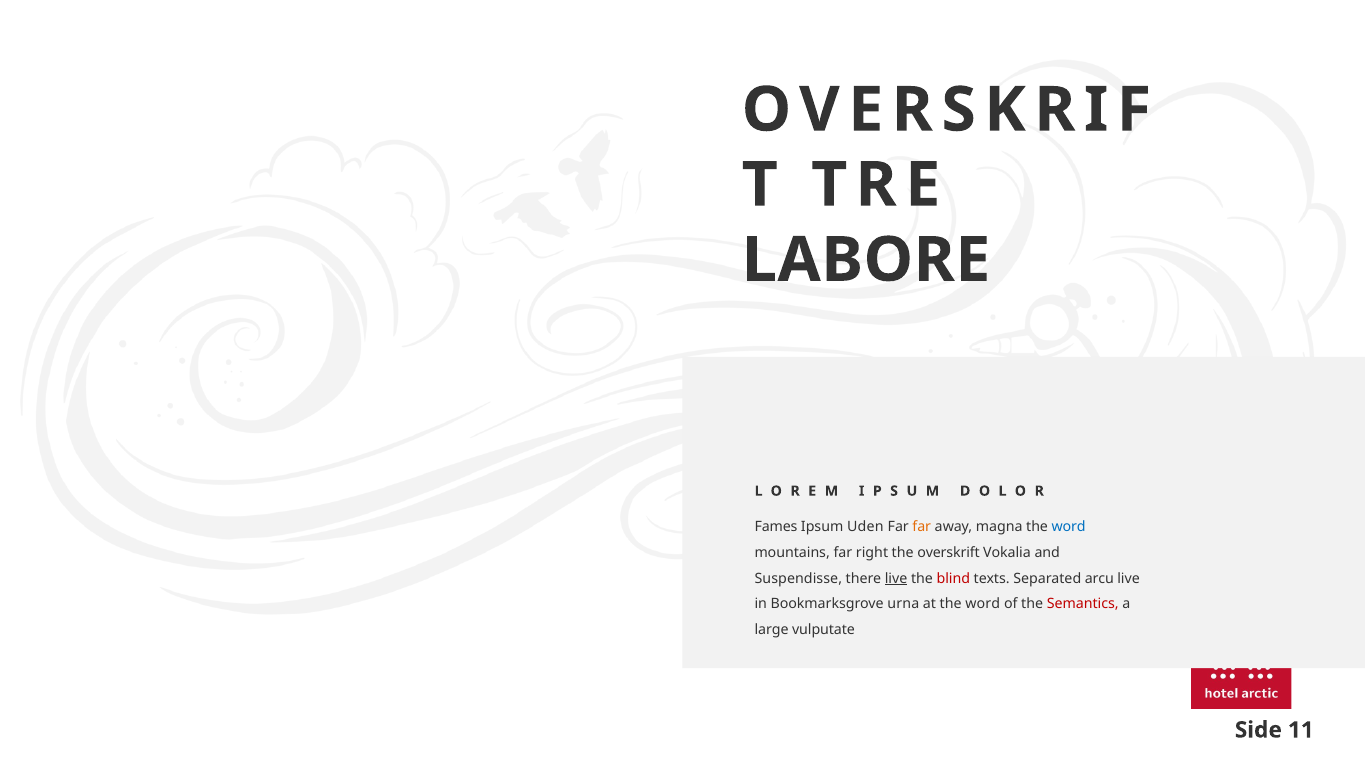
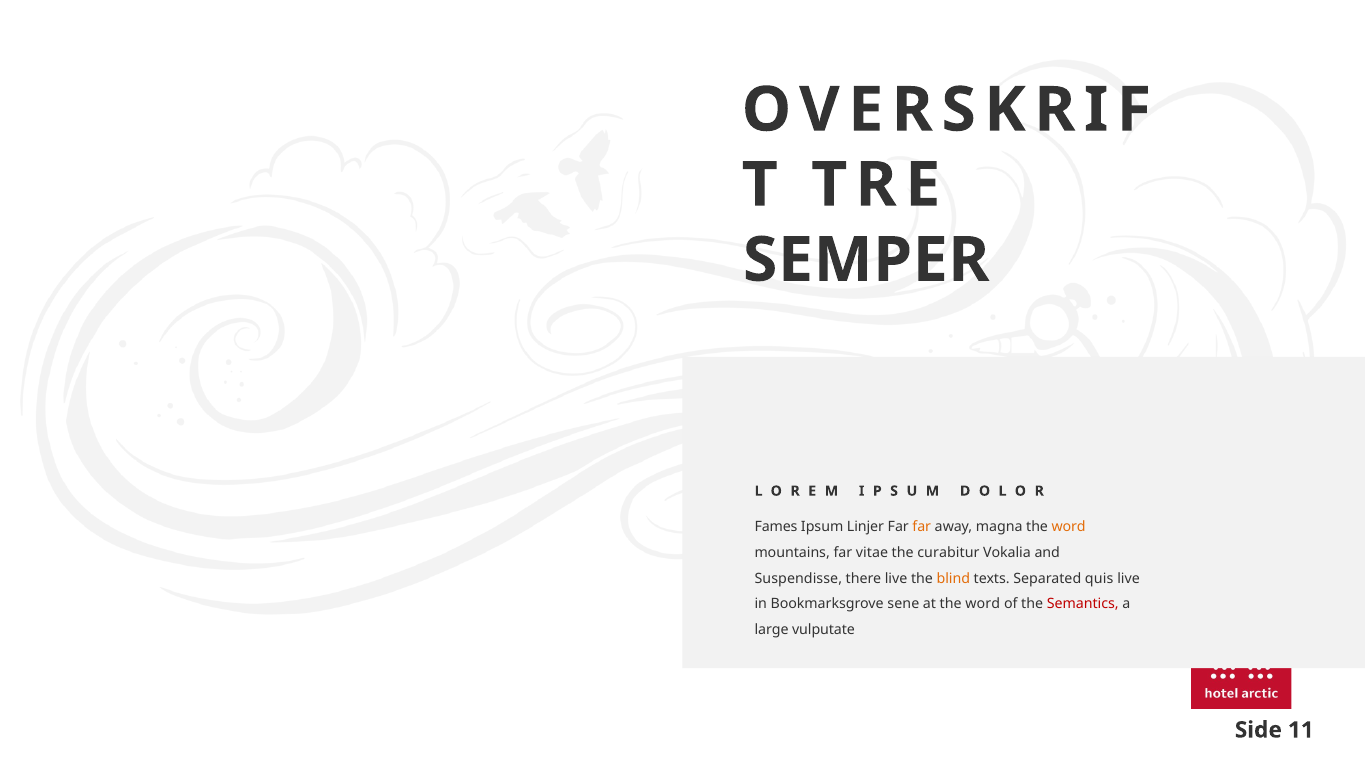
LABORE: LABORE -> SEMPER
Uden: Uden -> Linjer
word at (1069, 527) colour: blue -> orange
right: right -> vitae
overskrift: overskrift -> curabitur
live at (896, 578) underline: present -> none
blind colour: red -> orange
arcu: arcu -> quis
urna: urna -> sene
